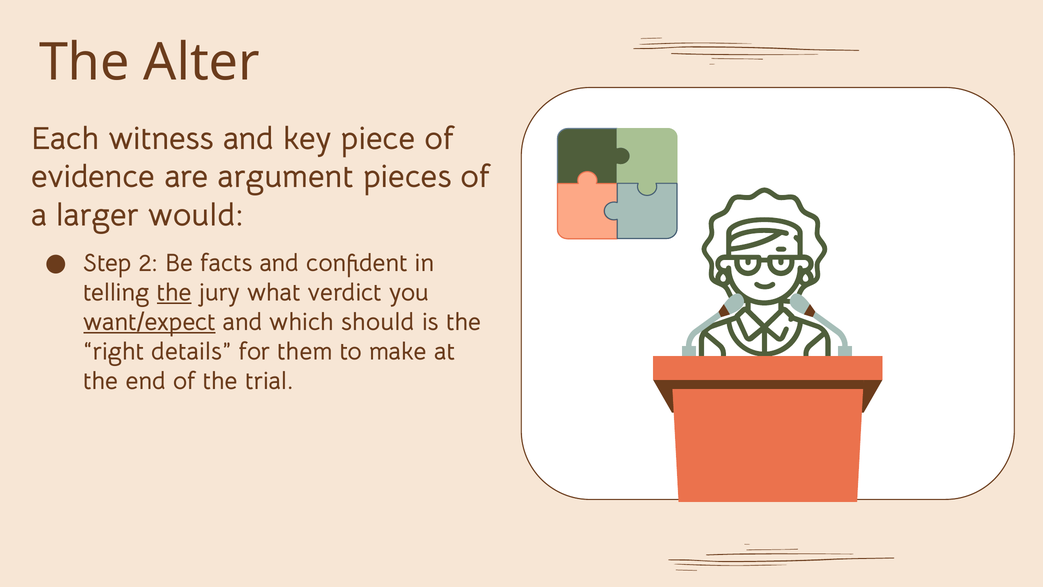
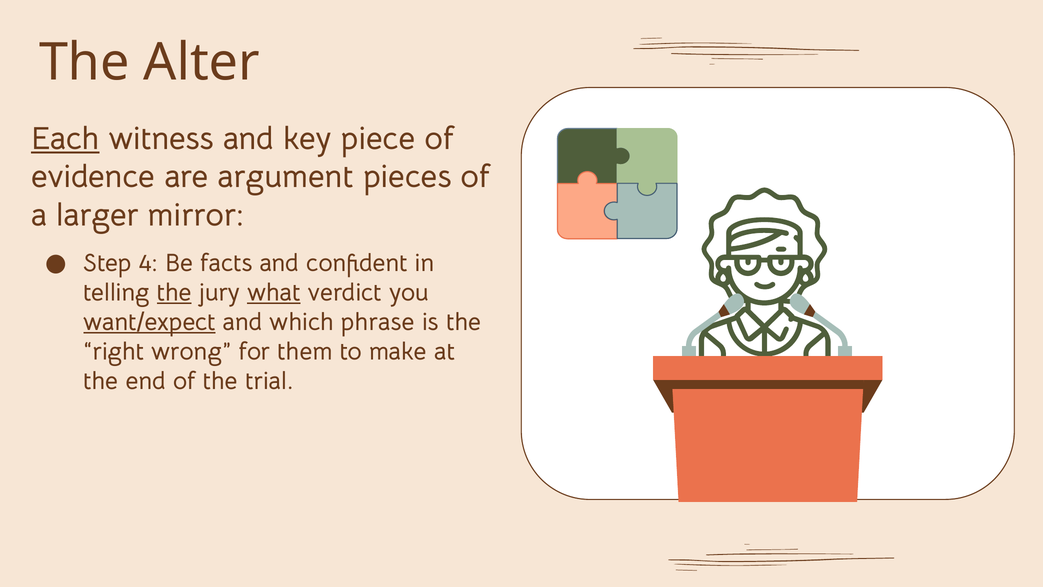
Each underline: none -> present
would: would -> mirror
2: 2 -> 4
what underline: none -> present
should: should -> phrase
details: details -> wrong
